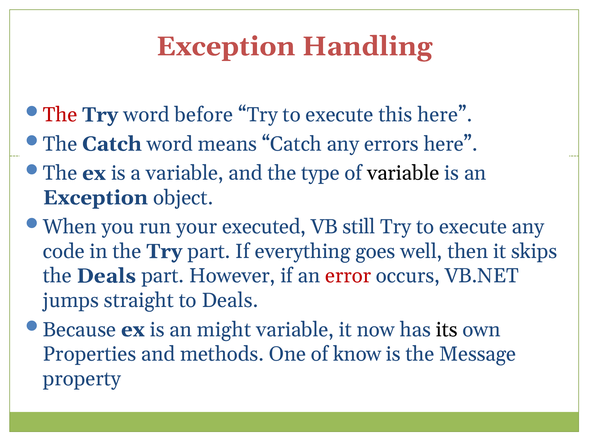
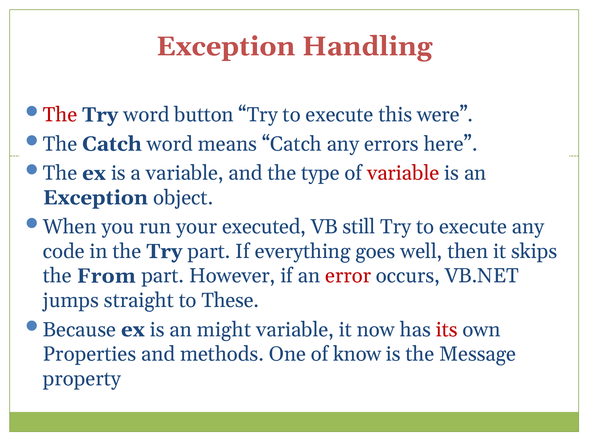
before: before -> button
this here: here -> were
variable at (403, 173) colour: black -> red
the Deals: Deals -> From
to Deals: Deals -> These
its colour: black -> red
